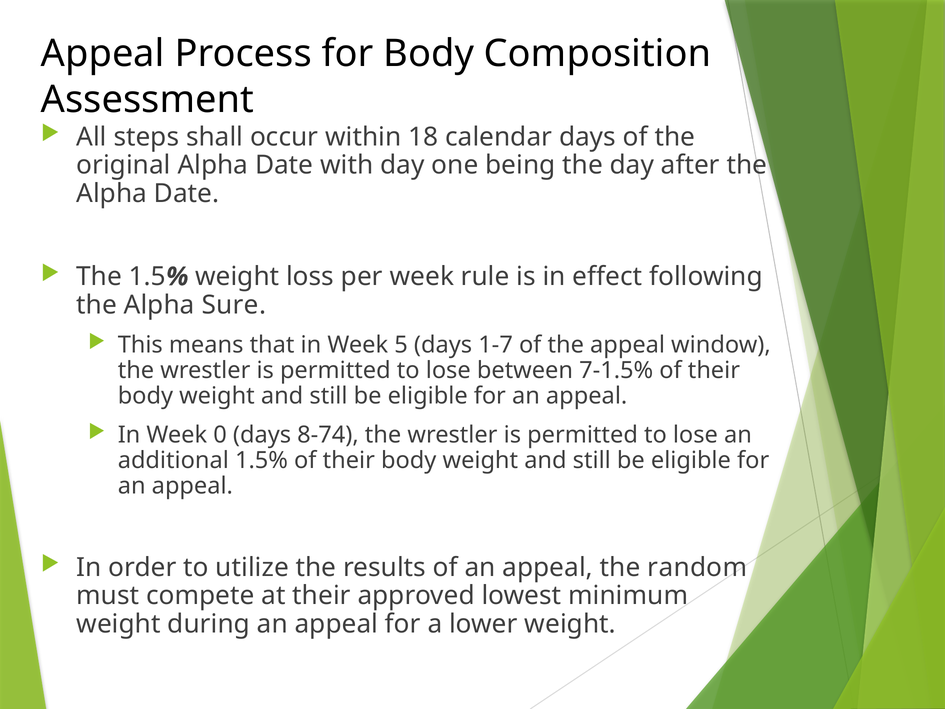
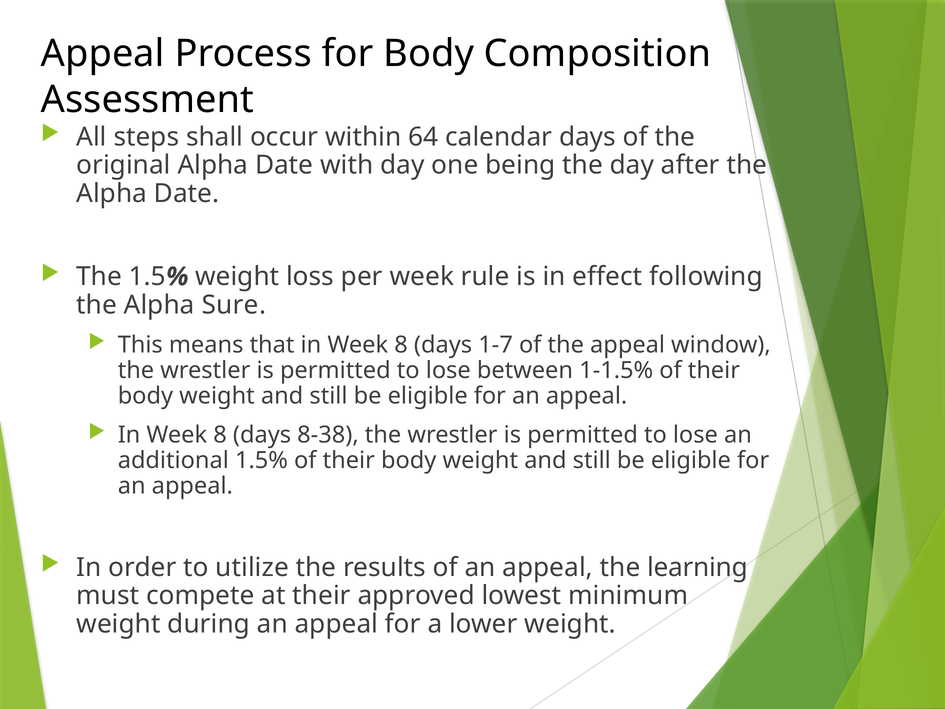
18: 18 -> 64
that in Week 5: 5 -> 8
7-1.5%: 7-1.5% -> 1-1.5%
0 at (220, 435): 0 -> 8
8-74: 8-74 -> 8-38
random: random -> learning
